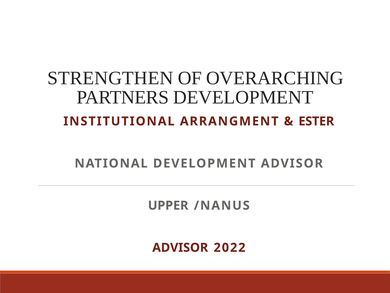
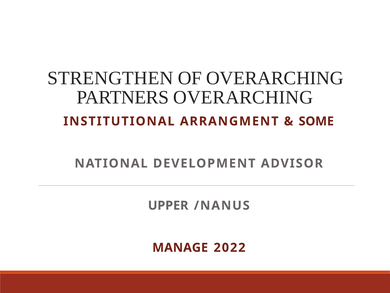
PARTNERS DEVELOPMENT: DEVELOPMENT -> OVERARCHING
ESTER: ESTER -> SOME
ADVISOR at (180, 247): ADVISOR -> MANAGE
